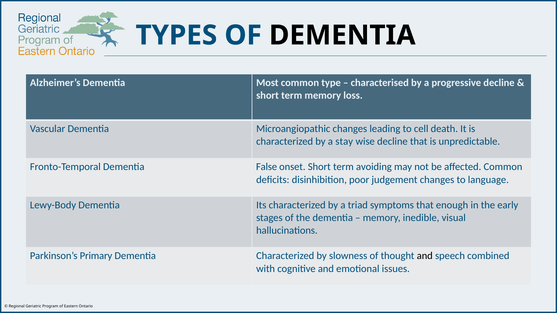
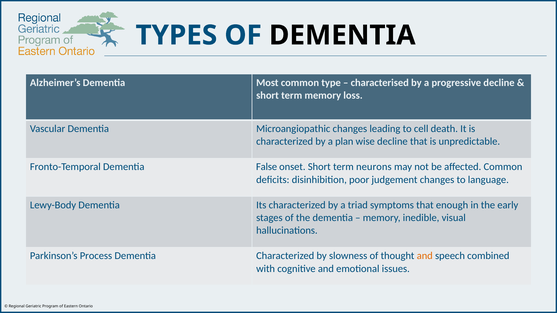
stay: stay -> plan
avoiding: avoiding -> neurons
Primary: Primary -> Process
and at (425, 256) colour: black -> orange
